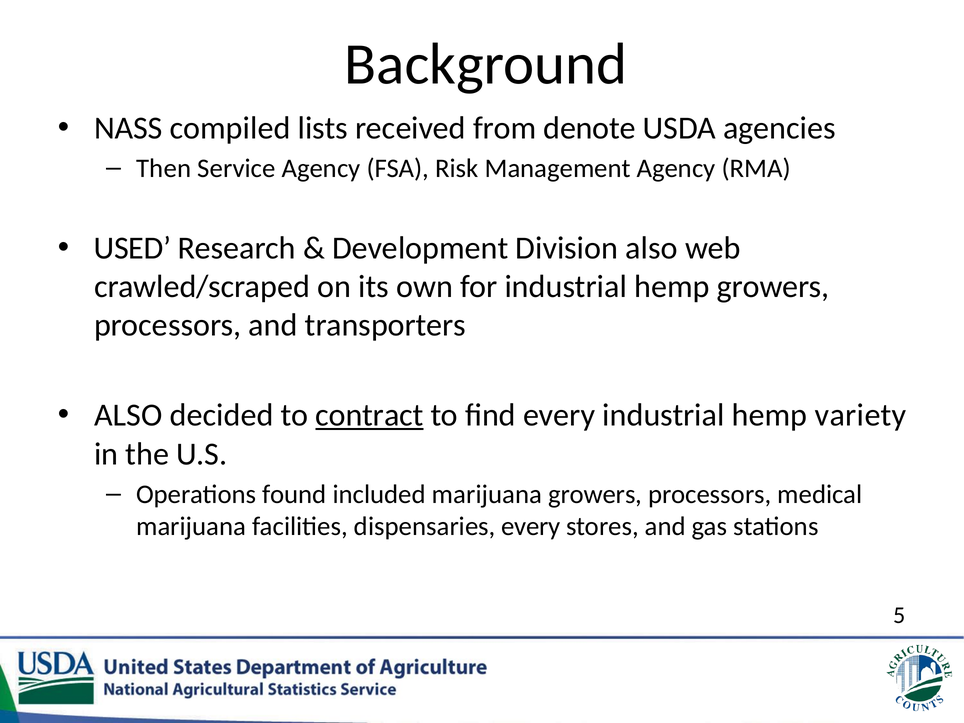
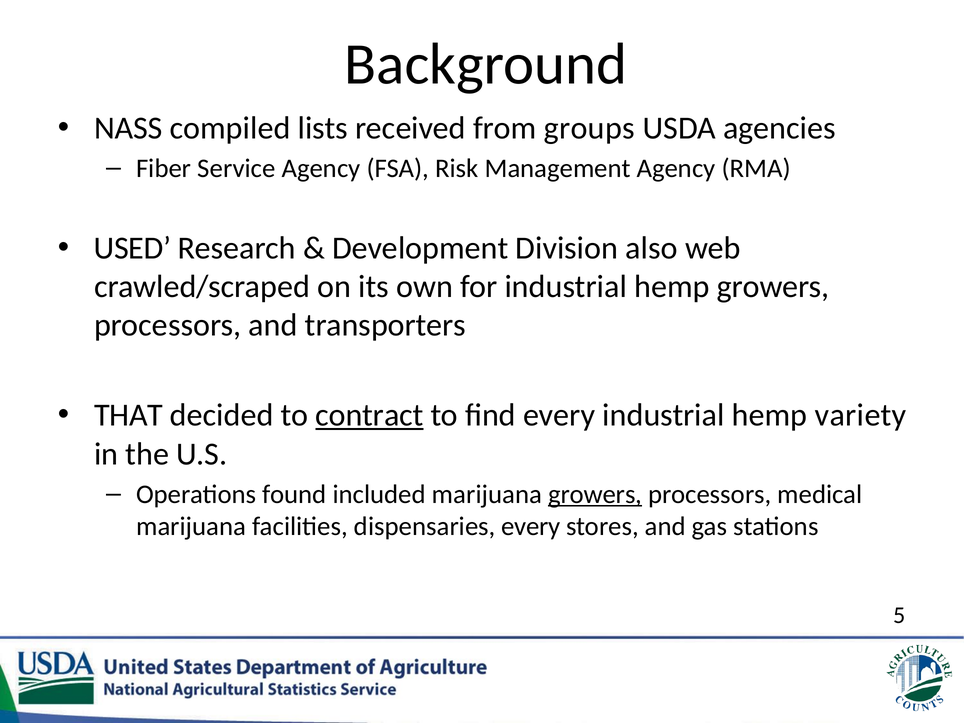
denote: denote -> groups
Then: Then -> Fiber
ALSO at (128, 415): ALSO -> THAT
growers at (595, 494) underline: none -> present
